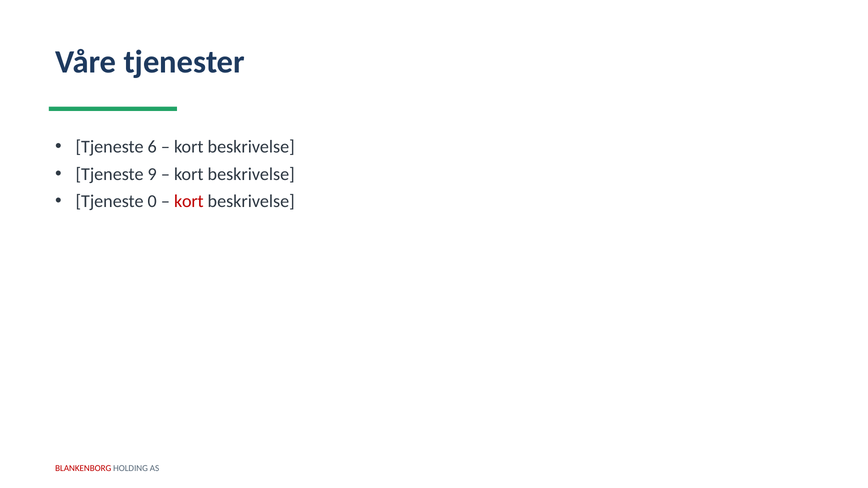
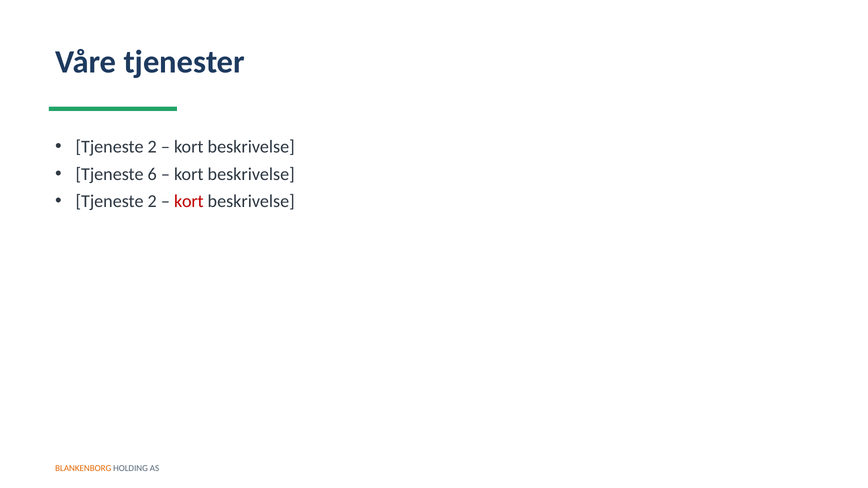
6 at (152, 147): 6 -> 2
9: 9 -> 6
0 at (152, 201): 0 -> 2
BLANKENBORG colour: red -> orange
